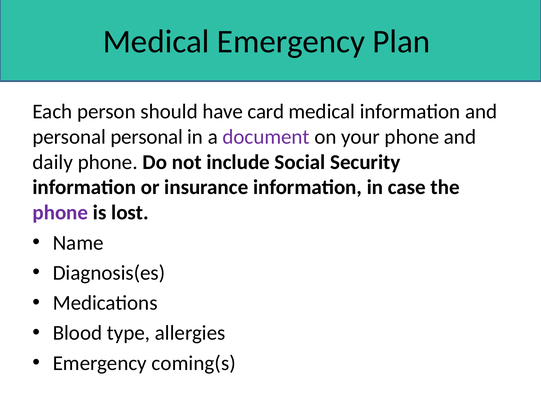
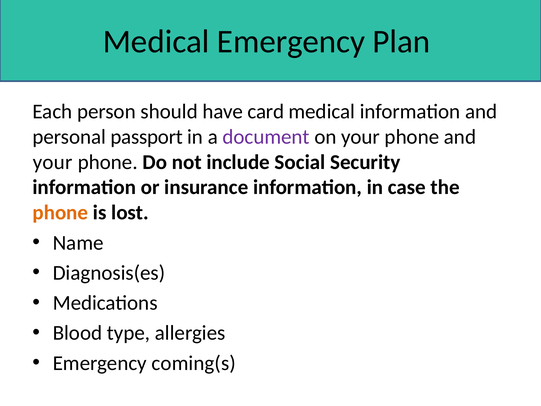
personal personal: personal -> passport
daily at (53, 162): daily -> your
phone at (60, 213) colour: purple -> orange
